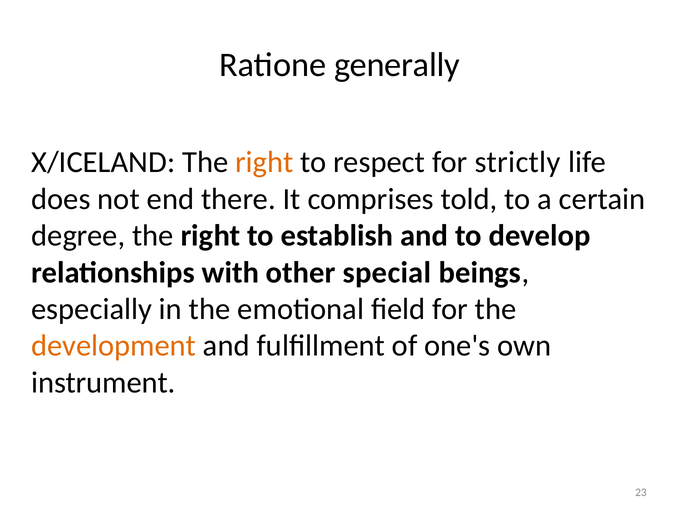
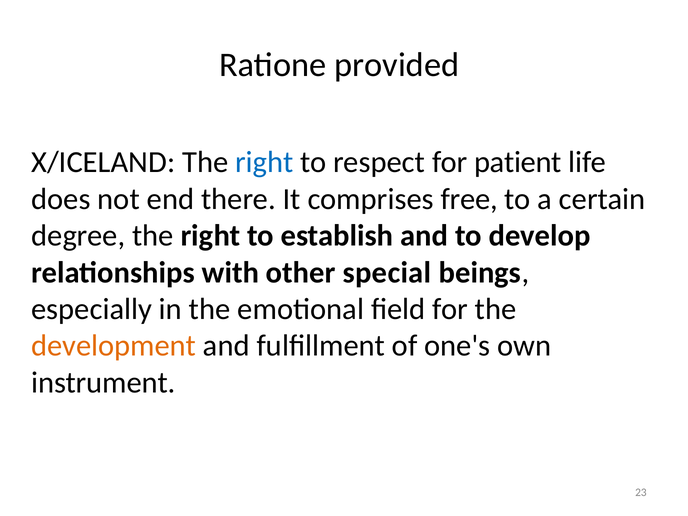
generally: generally -> provided
right at (264, 162) colour: orange -> blue
strictly: strictly -> patient
told: told -> free
